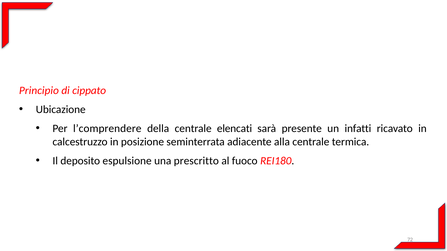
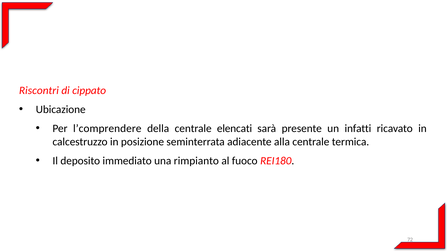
Principio: Principio -> Riscontri
espulsione: espulsione -> immediato
prescritto: prescritto -> rimpianto
